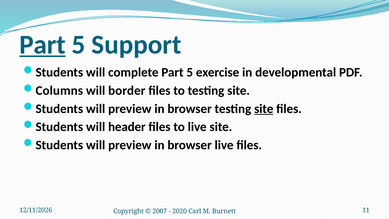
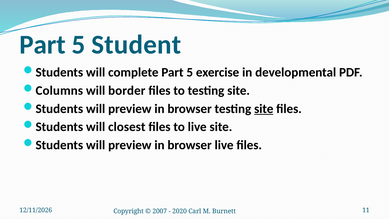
Part at (43, 45) underline: present -> none
Support: Support -> Student
header: header -> closest
